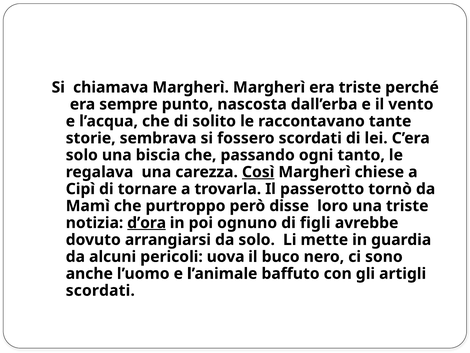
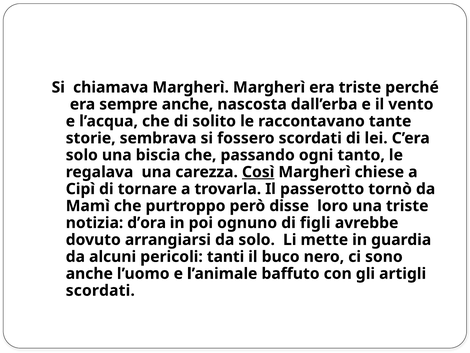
sempre punto: punto -> anche
d’ora underline: present -> none
uova: uova -> tanti
